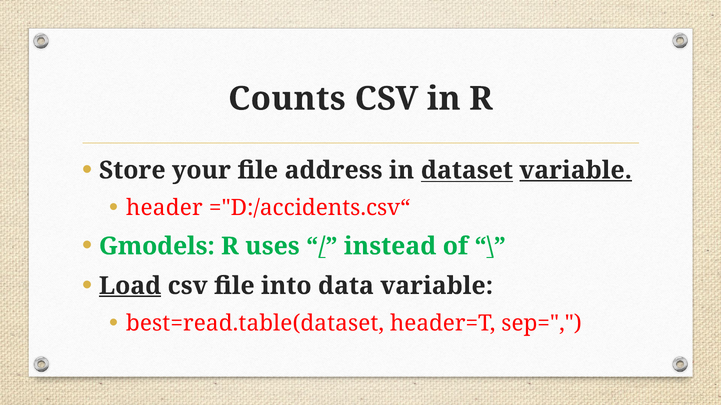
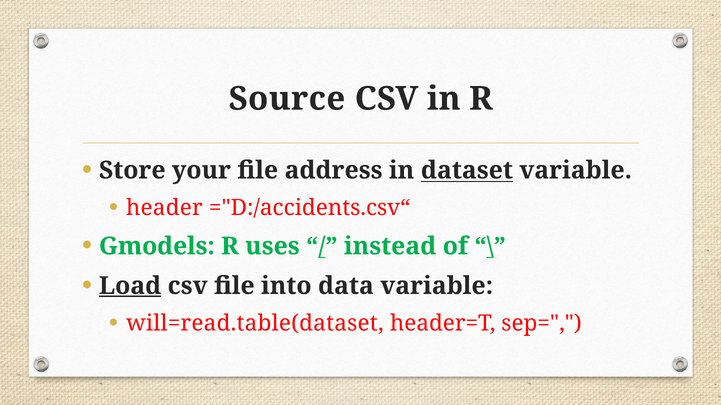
Counts: Counts -> Source
variable at (576, 171) underline: present -> none
best=read.table(dataset: best=read.table(dataset -> will=read.table(dataset
